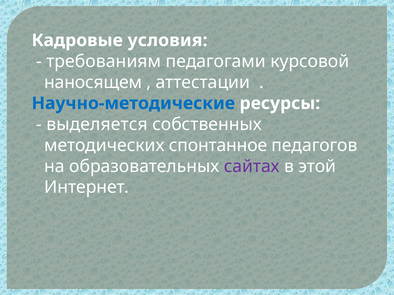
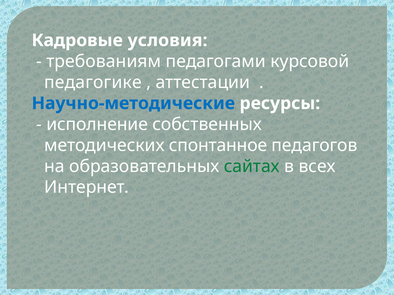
наносящем: наносящем -> педагогике
выделяется: выделяется -> исполнение
сайтах colour: purple -> green
этой: этой -> всех
